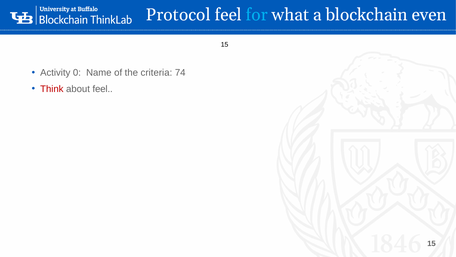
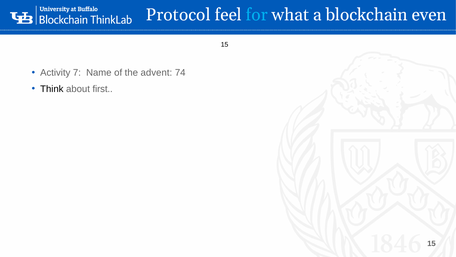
0: 0 -> 7
criteria: criteria -> advent
Think colour: red -> black
about feel: feel -> first
